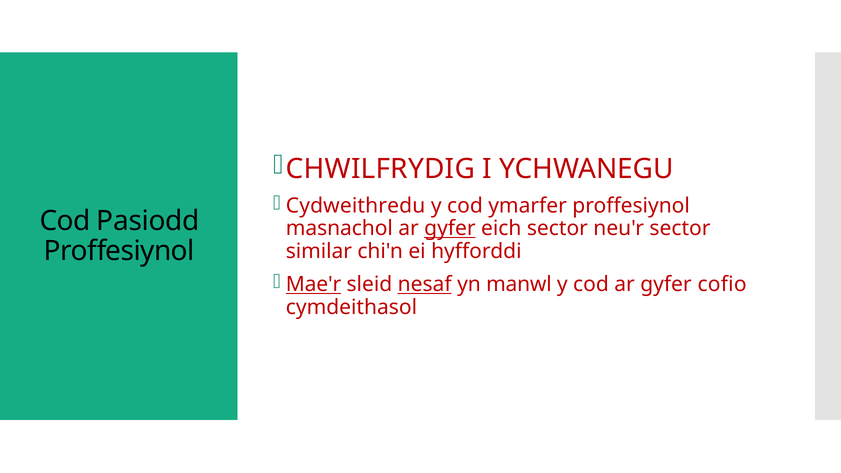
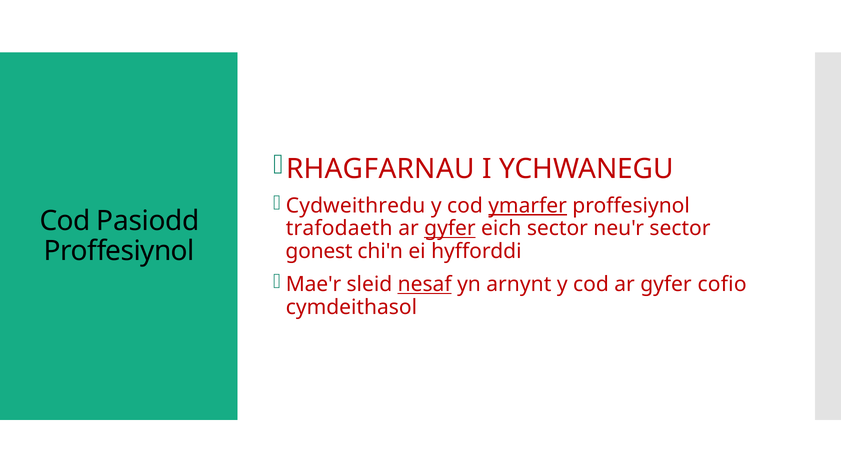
CHWILFRYDIG: CHWILFRYDIG -> RHAGFARNAU
ymarfer underline: none -> present
masnachol: masnachol -> trafodaeth
similar: similar -> gonest
Mae'r underline: present -> none
manwl: manwl -> arnynt
